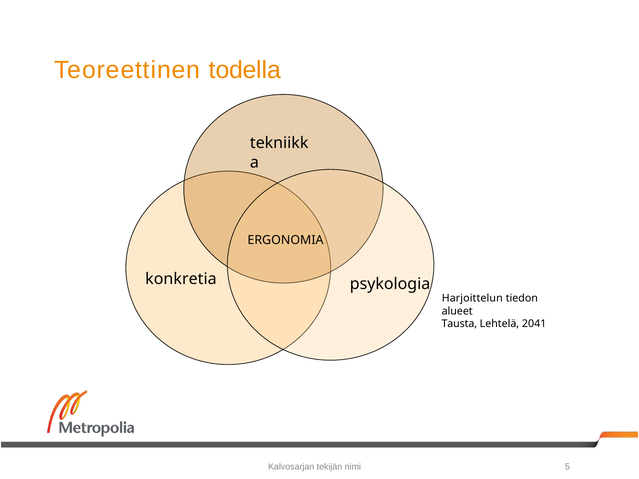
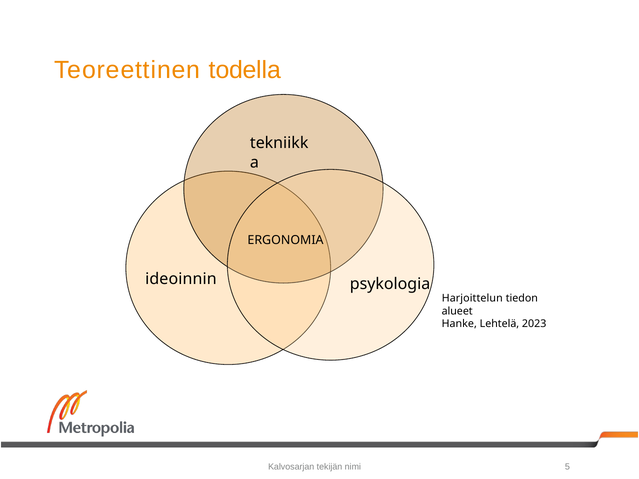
konkretia: konkretia -> ideoinnin
Tausta: Tausta -> Hanke
2041: 2041 -> 2023
